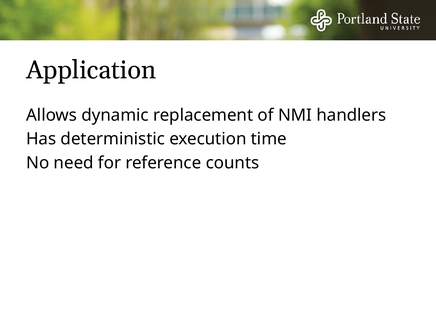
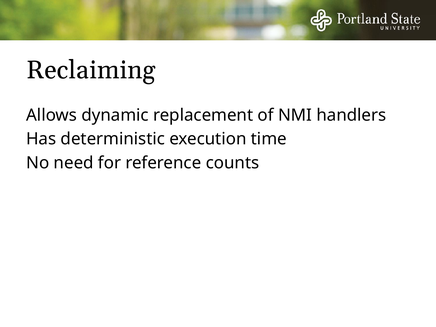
Application: Application -> Reclaiming
